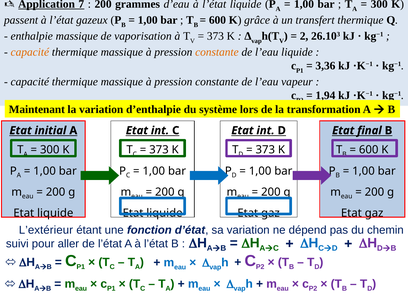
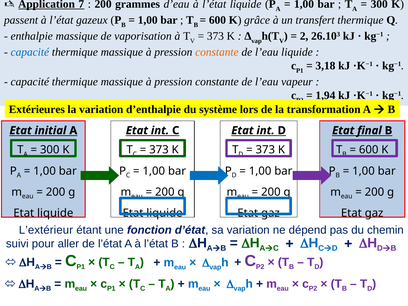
capacité at (30, 52) colour: orange -> blue
3,36: 3,36 -> 3,18
Maintenant: Maintenant -> Extérieures
